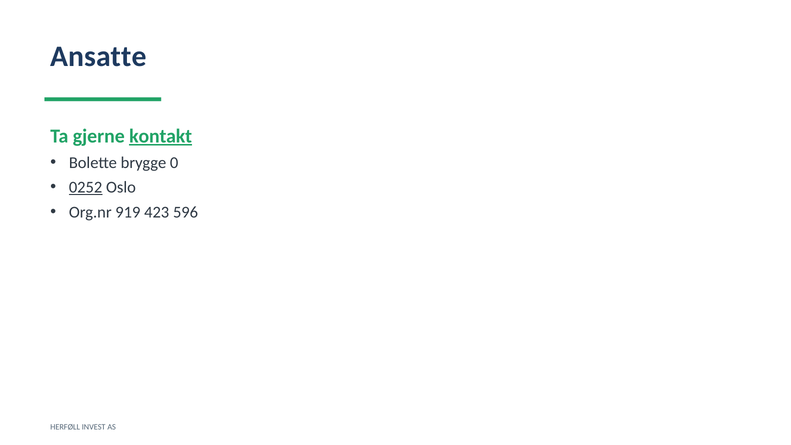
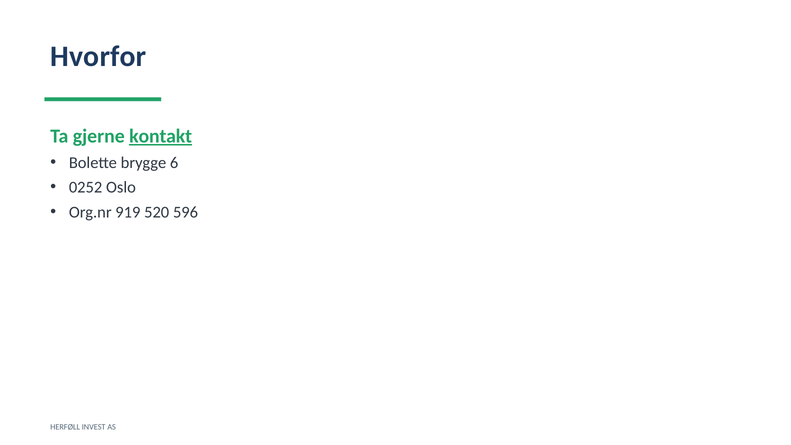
Ansatte: Ansatte -> Hvorfor
0: 0 -> 6
0252 underline: present -> none
423: 423 -> 520
